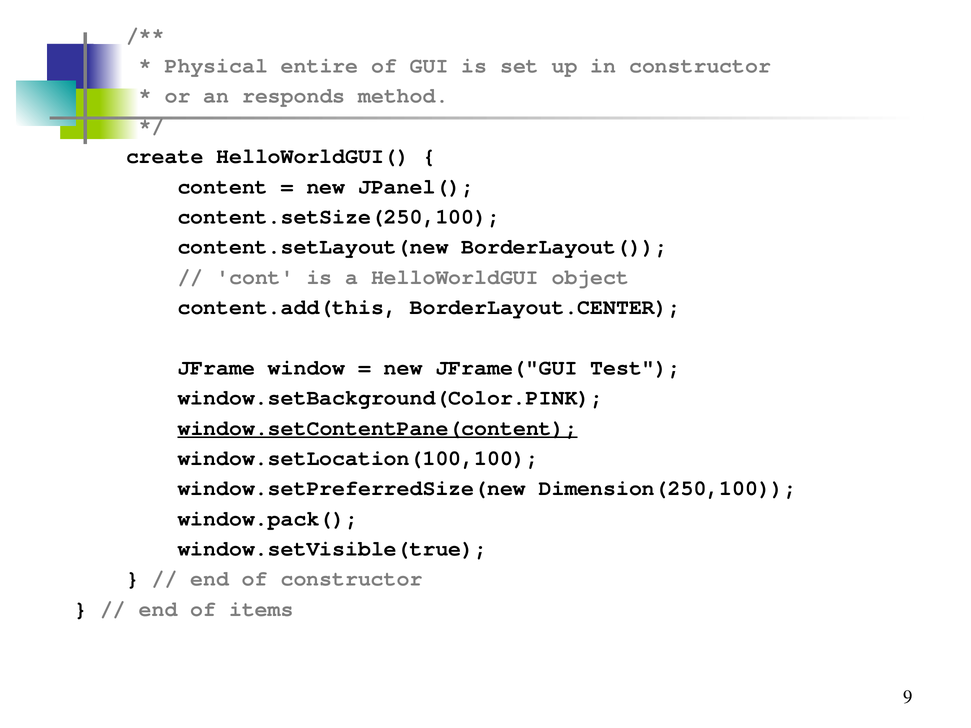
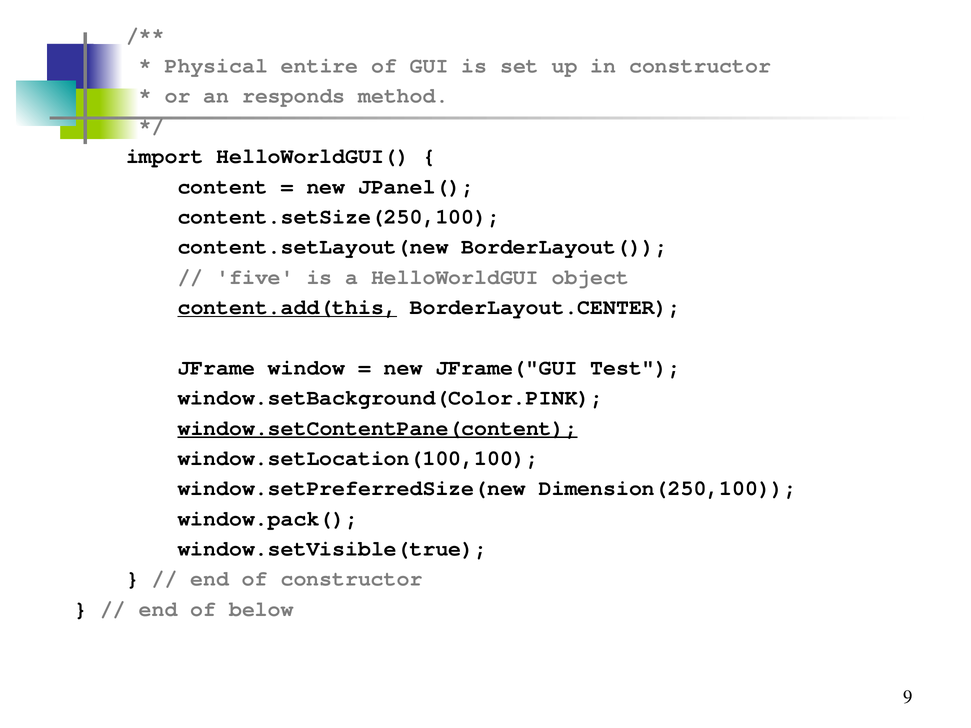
create: create -> import
cont: cont -> five
content.add(this underline: none -> present
items: items -> below
